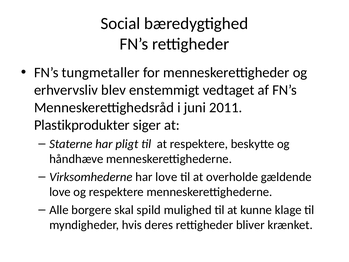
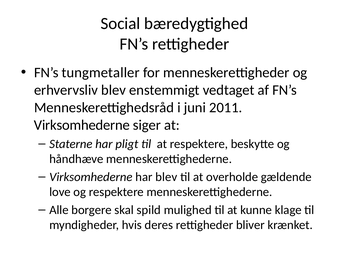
Plastikprodukter at (82, 125): Plastikprodukter -> Virksomhederne
har love: love -> blev
